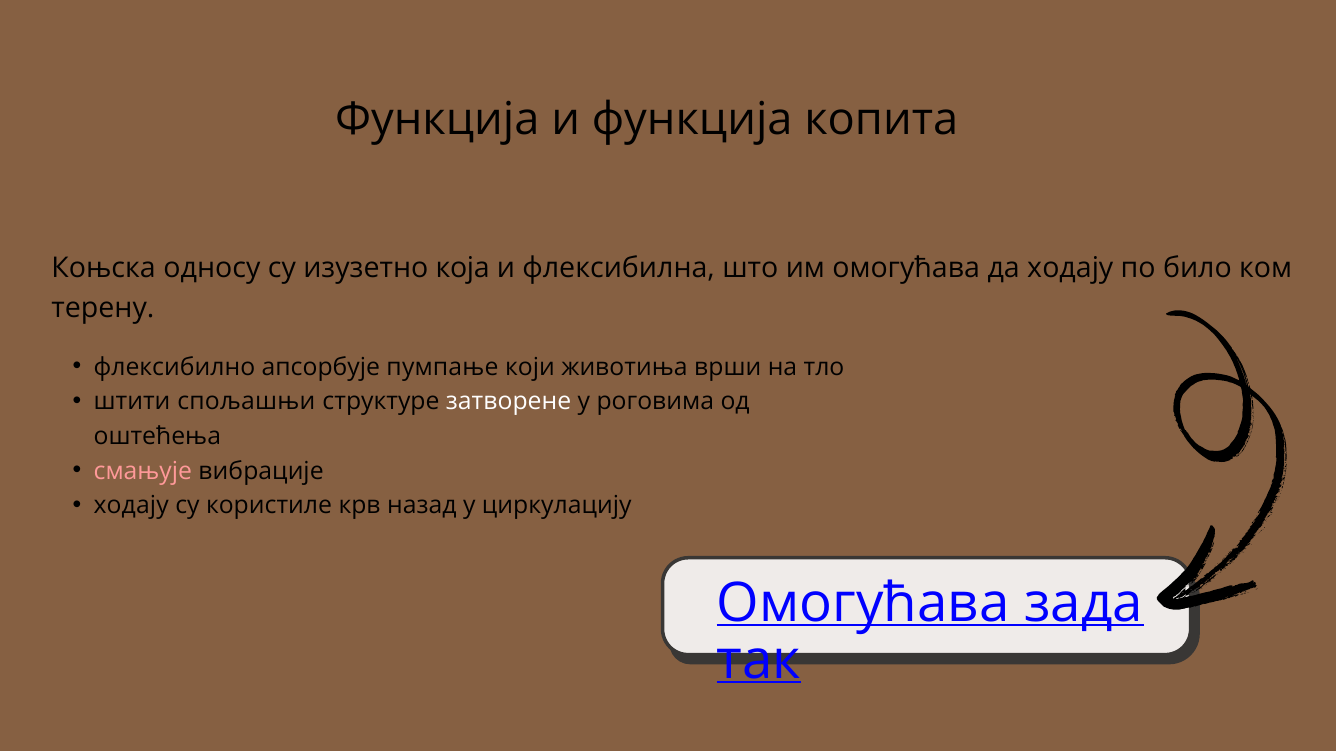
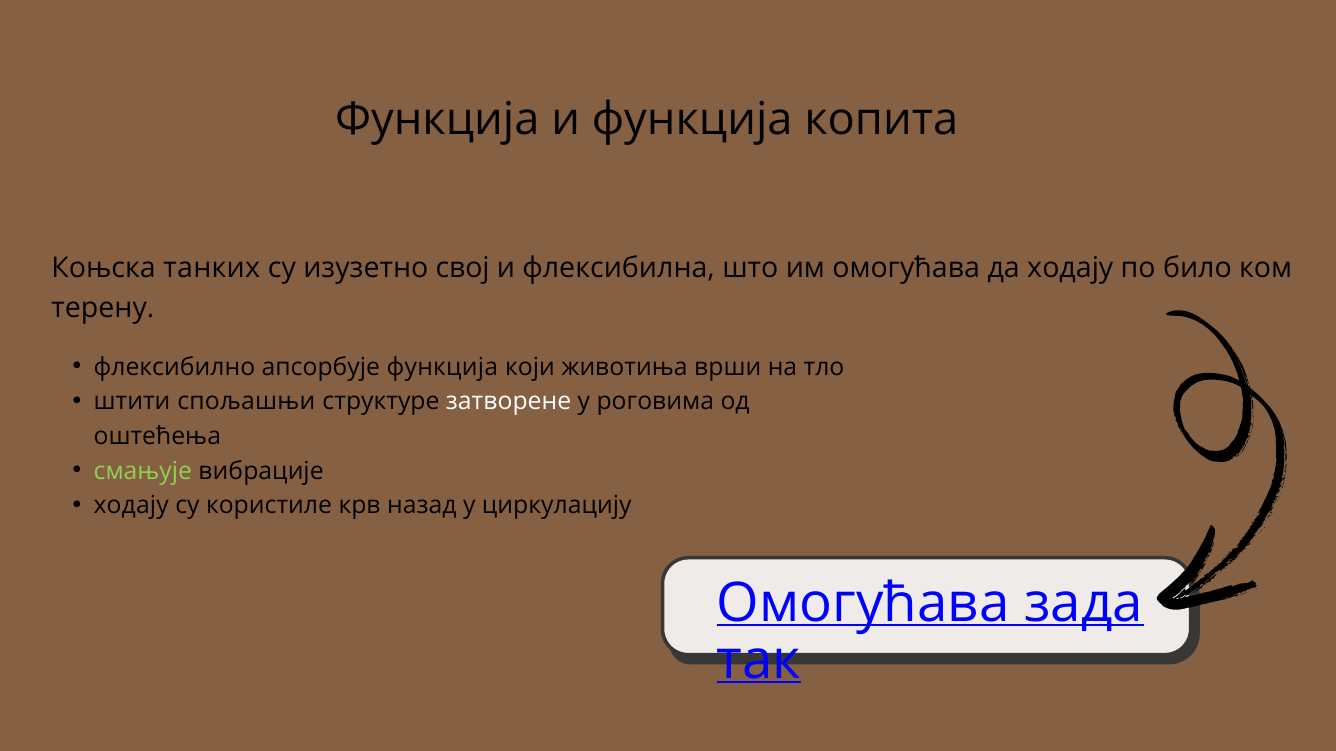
односу: односу -> танких
која: која -> свој
апсорбује пумпање: пумпање -> функција
смањује colour: pink -> light green
